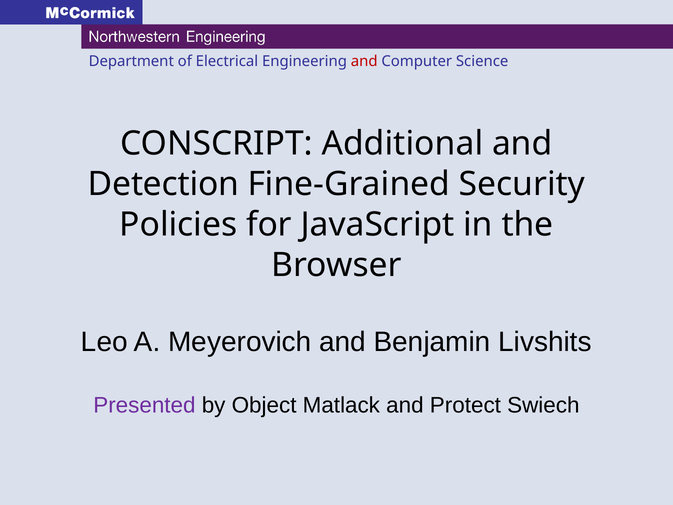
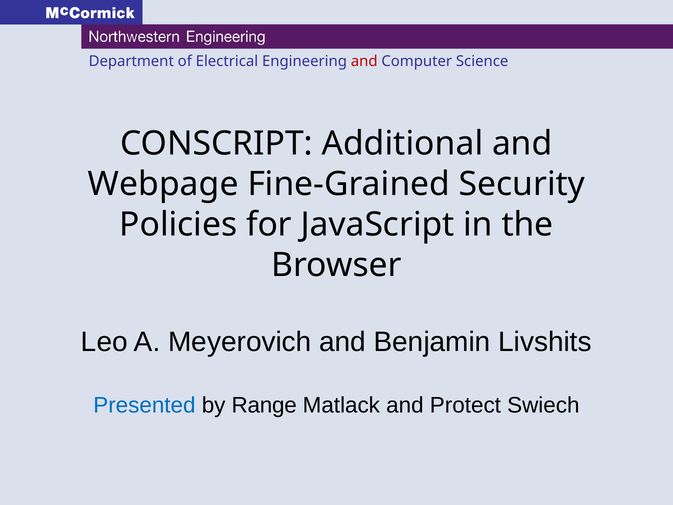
Detection: Detection -> Webpage
Presented colour: purple -> blue
Object: Object -> Range
